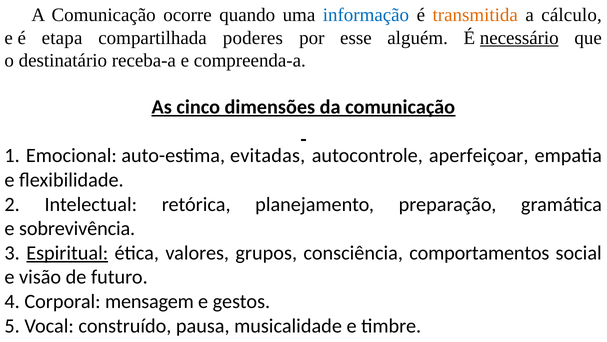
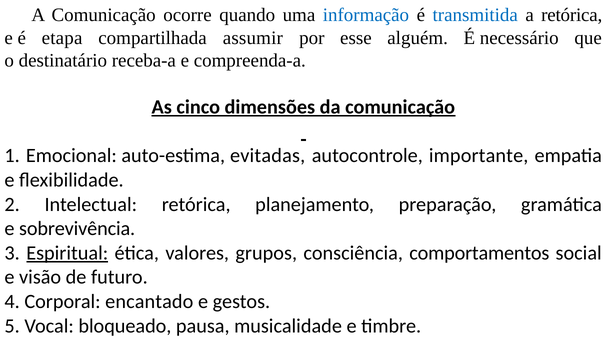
transmitida colour: orange -> blue
a cálculo: cálculo -> retórica
poderes: poderes -> assumir
necessário underline: present -> none
aperfeiçoar: aperfeiçoar -> importante
mensagem: mensagem -> encantado
construído: construído -> bloqueado
